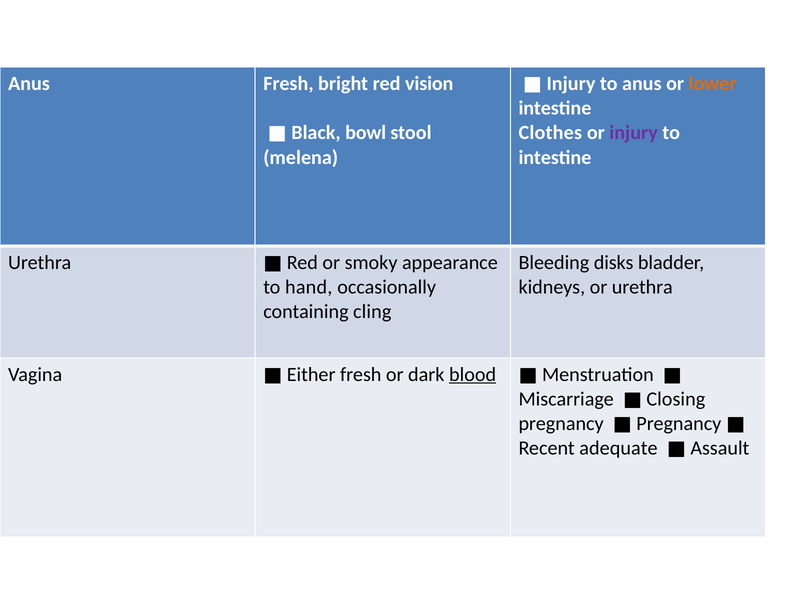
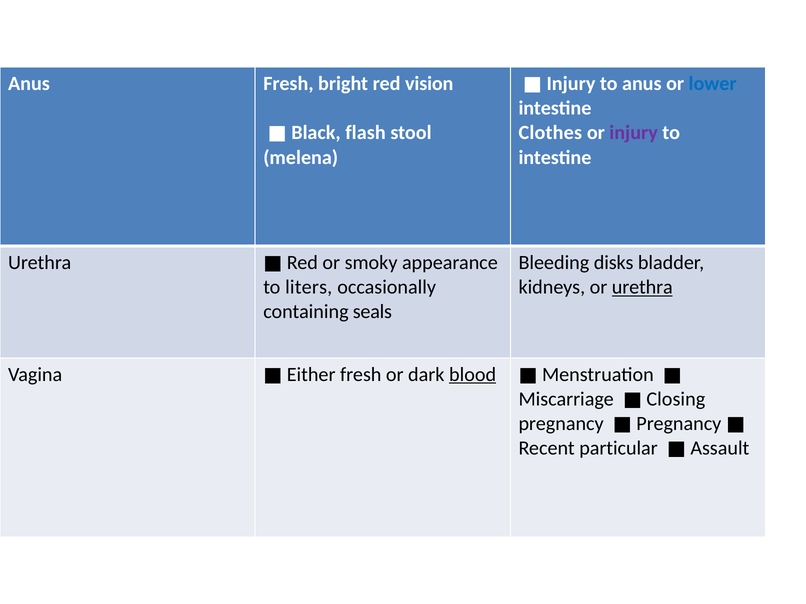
lower colour: orange -> blue
bowl: bowl -> flash
hand: hand -> liters
urethra at (642, 287) underline: none -> present
cling: cling -> seals
adequate: adequate -> particular
